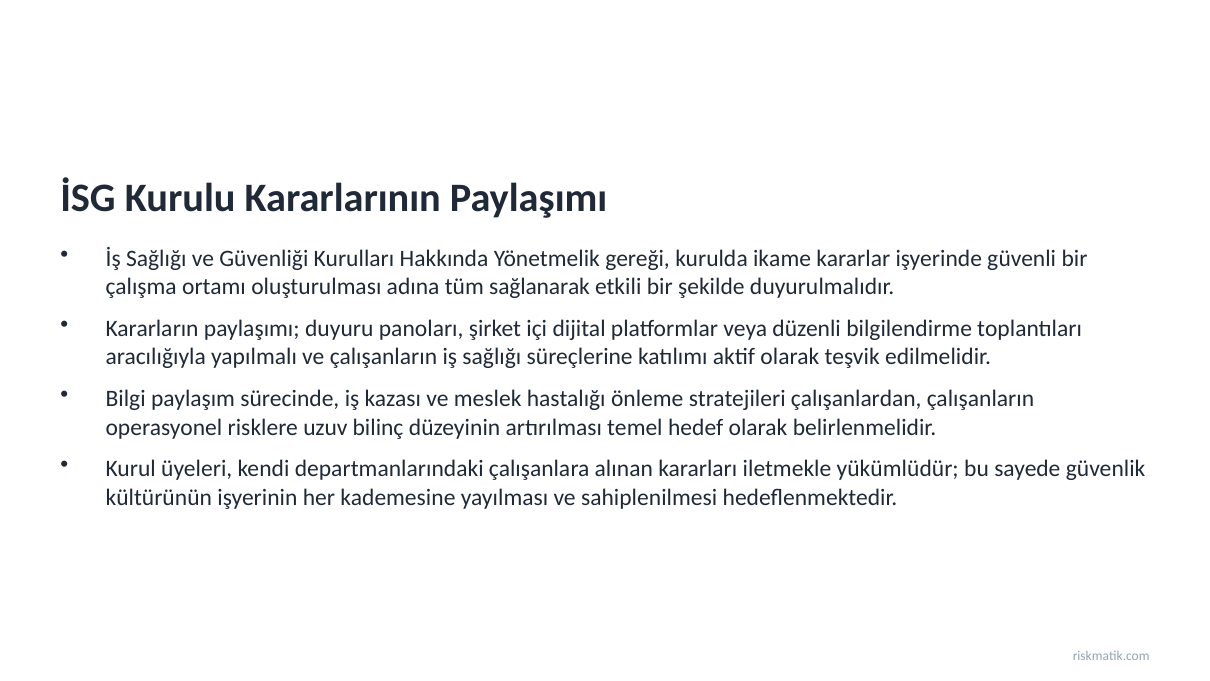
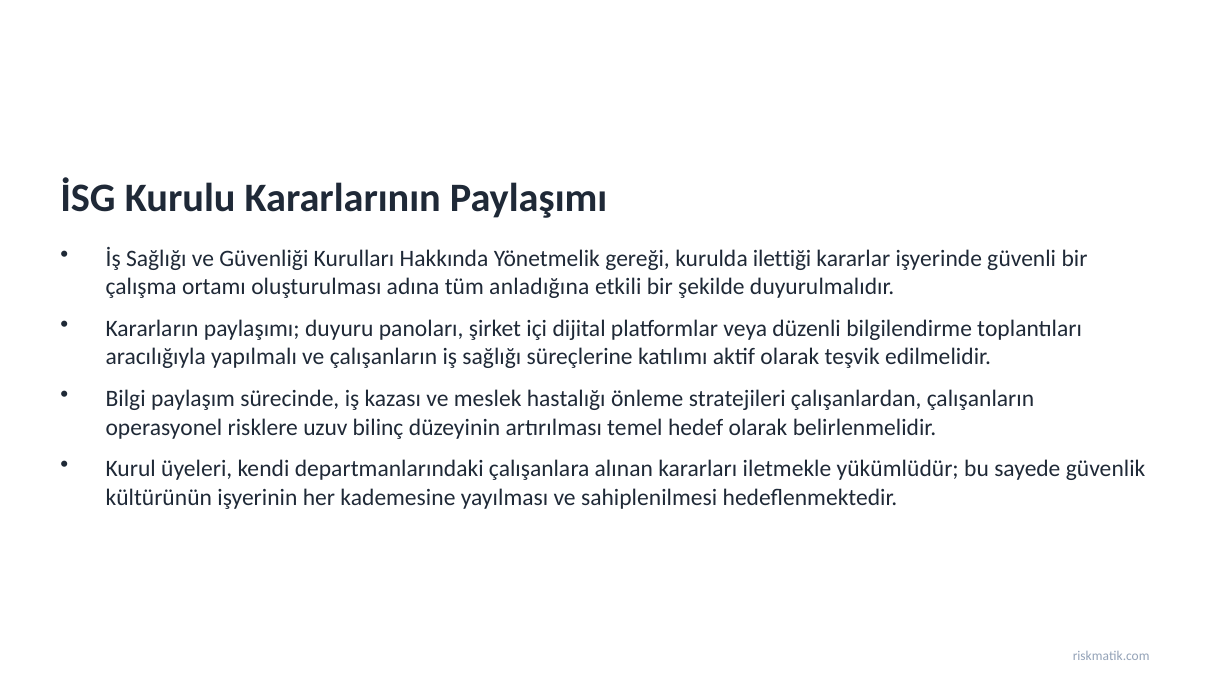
ikame: ikame -> ilettiği
sağlanarak: sağlanarak -> anladığına
